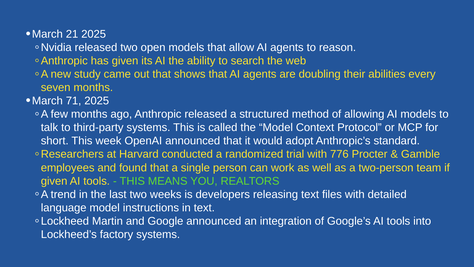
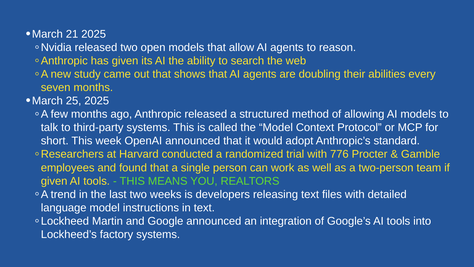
71: 71 -> 25
